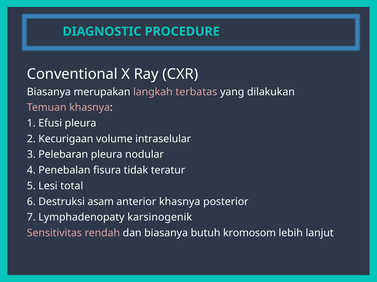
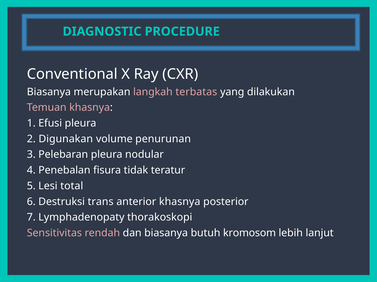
Kecurigaan: Kecurigaan -> Digunakan
intraselular: intraselular -> penurunan
asam: asam -> trans
karsinogenik: karsinogenik -> thorakoskopi
